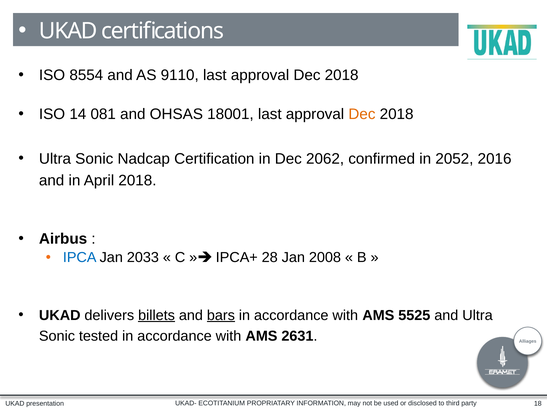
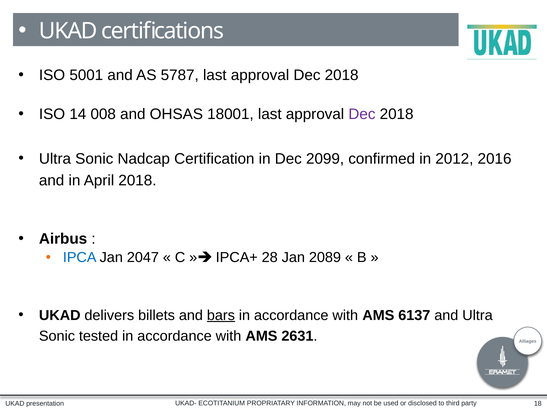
8554: 8554 -> 5001
9110: 9110 -> 5787
081: 081 -> 008
Dec at (362, 114) colour: orange -> purple
2062: 2062 -> 2099
2052: 2052 -> 2012
2033: 2033 -> 2047
2008: 2008 -> 2089
billets underline: present -> none
5525: 5525 -> 6137
